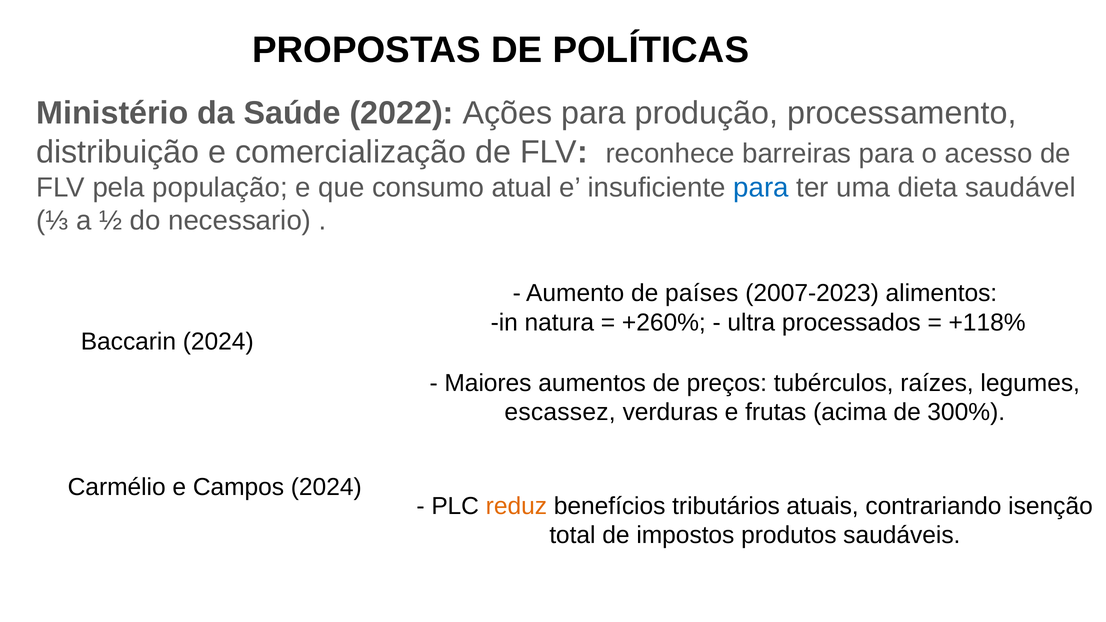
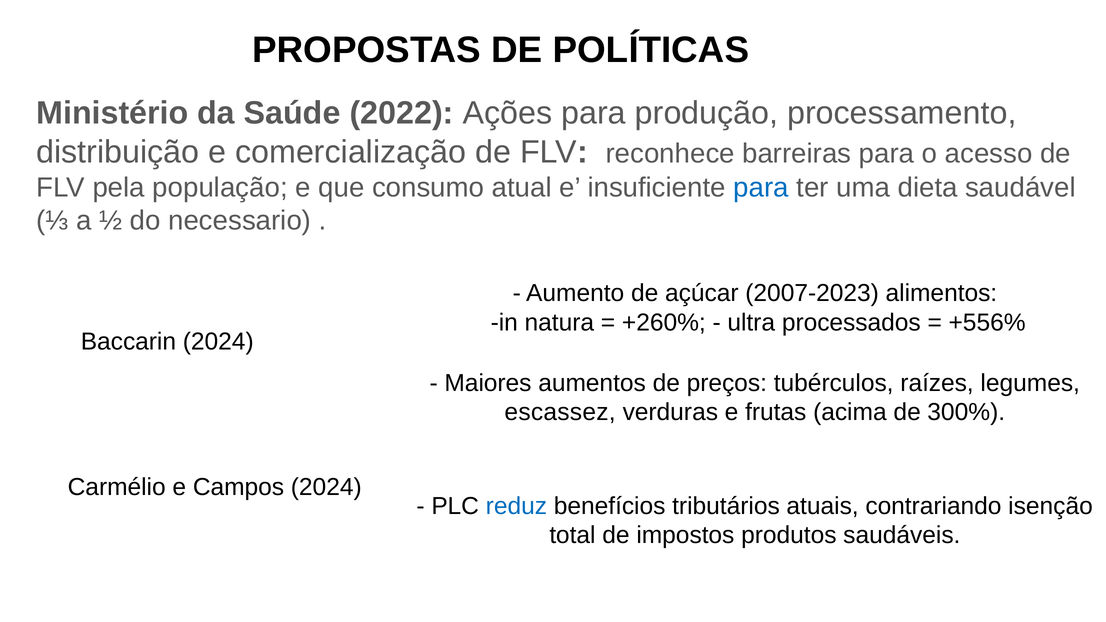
países: países -> açúcar
+118%: +118% -> +556%
reduz colour: orange -> blue
